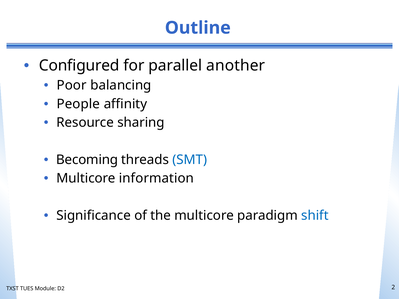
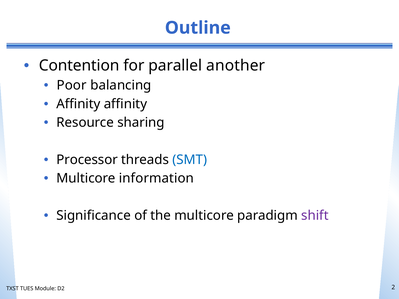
Configured: Configured -> Contention
People at (78, 104): People -> Affinity
Becoming: Becoming -> Processor
shift colour: blue -> purple
